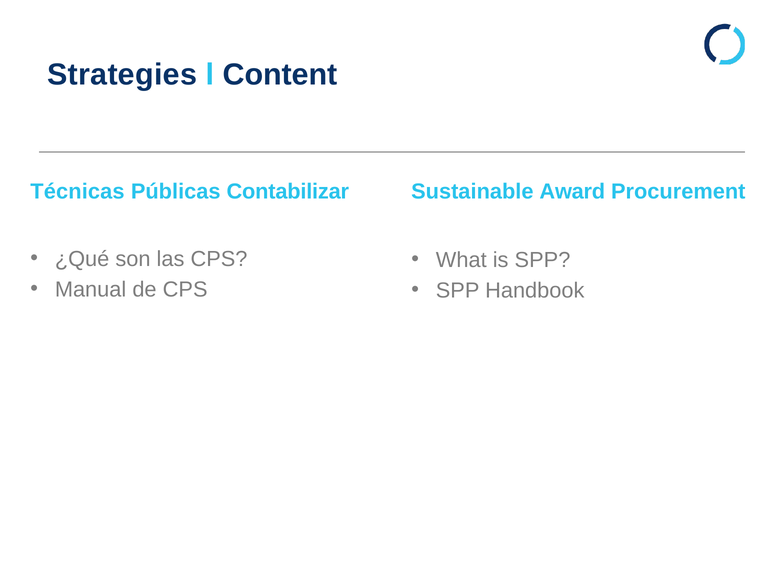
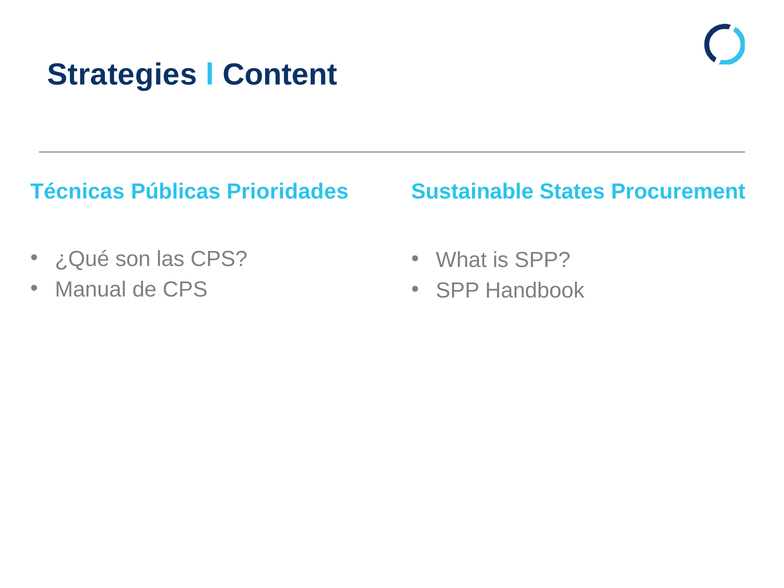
Award: Award -> States
Contabilizar: Contabilizar -> Prioridades
